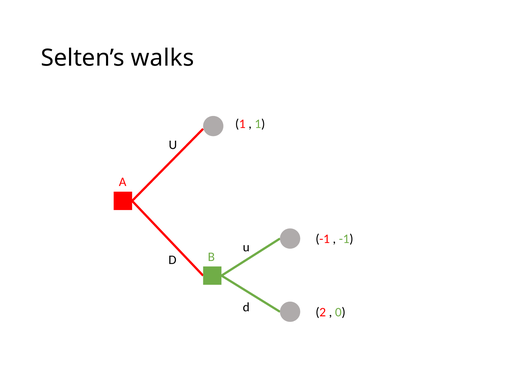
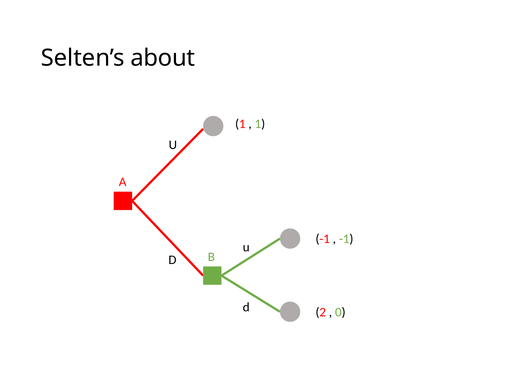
walks: walks -> about
